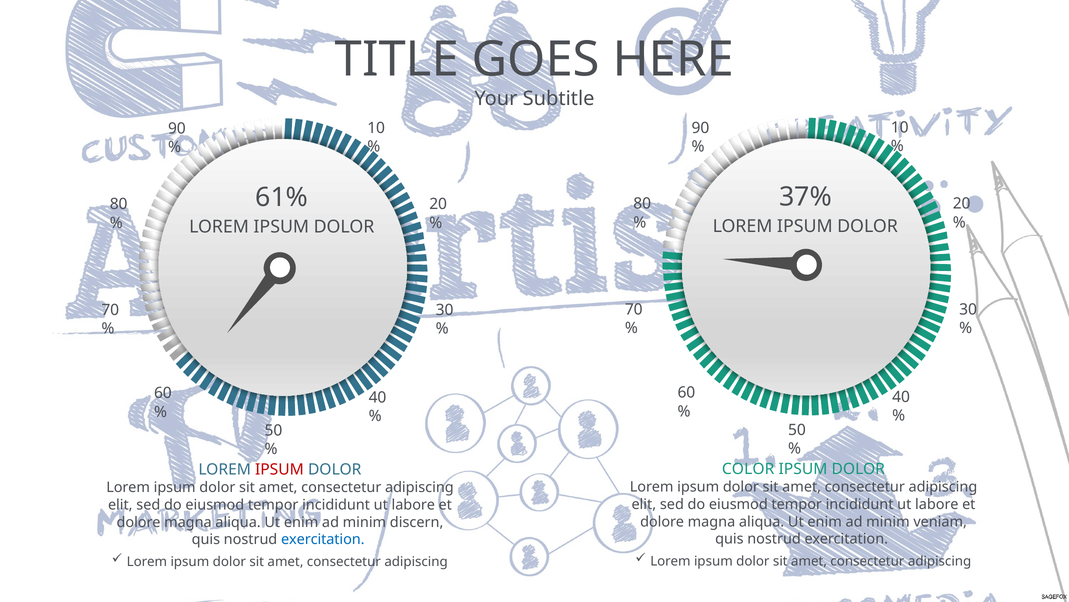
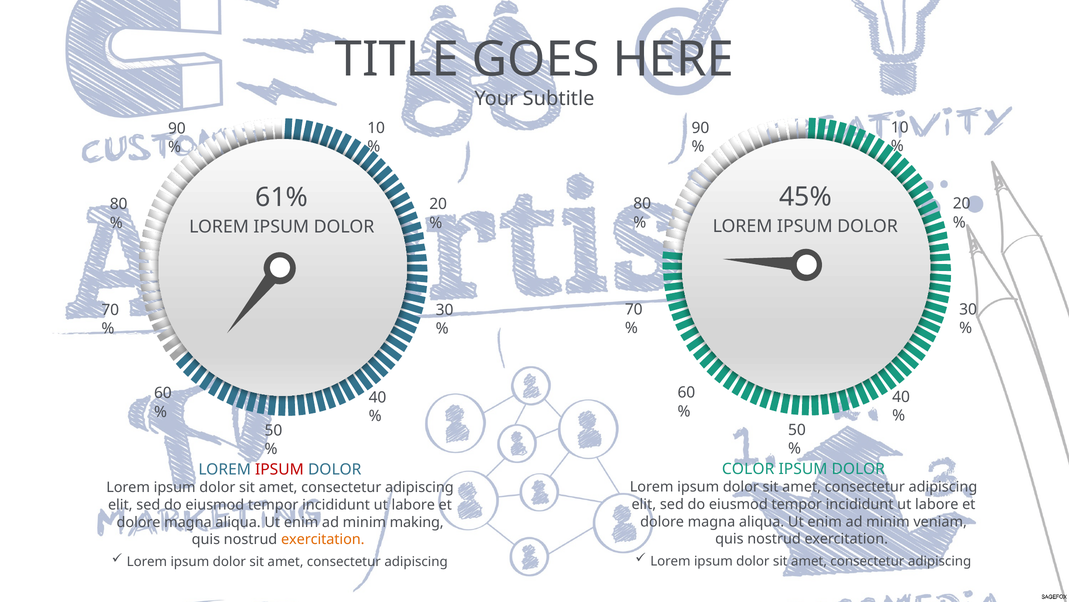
37%: 37% -> 45%
discern: discern -> making
exercitation at (323, 539) colour: blue -> orange
